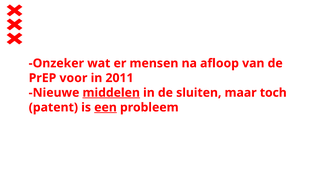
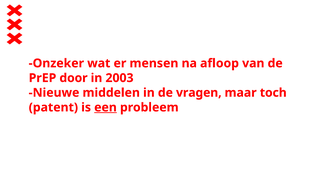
voor: voor -> door
2011: 2011 -> 2003
middelen underline: present -> none
sluiten: sluiten -> vragen
